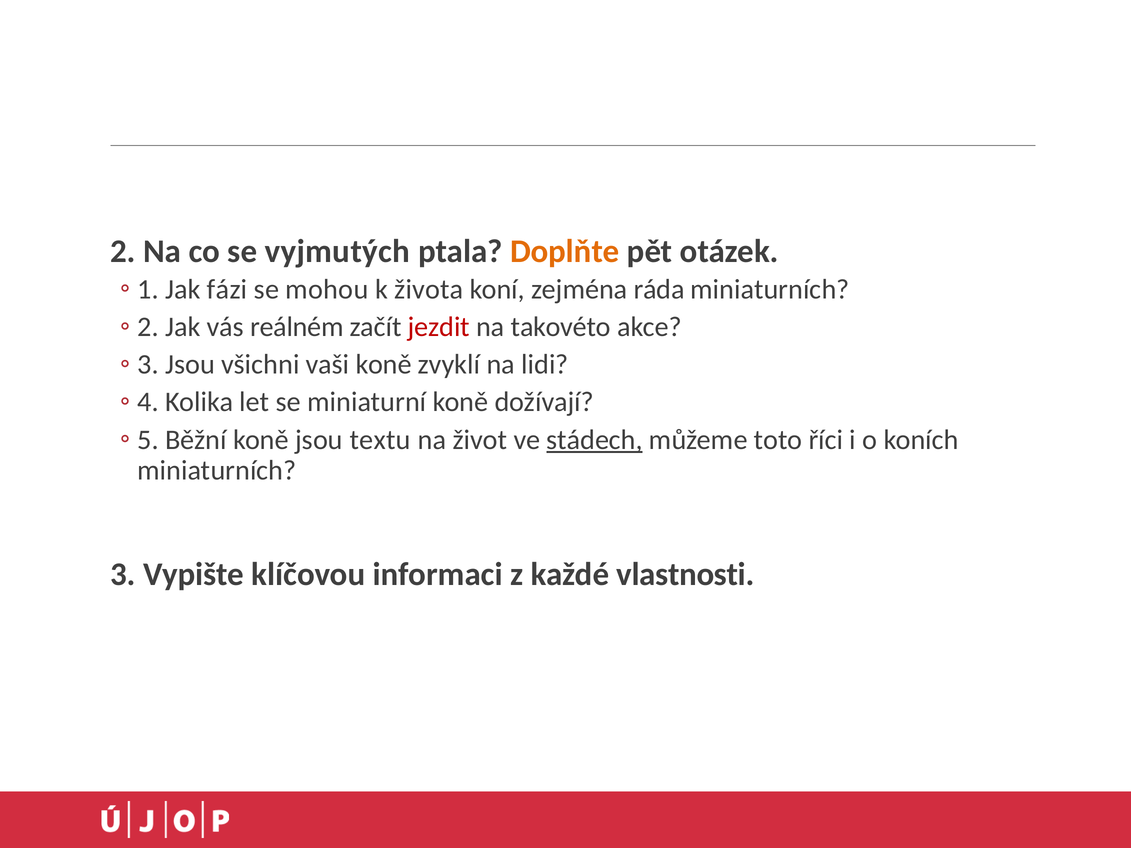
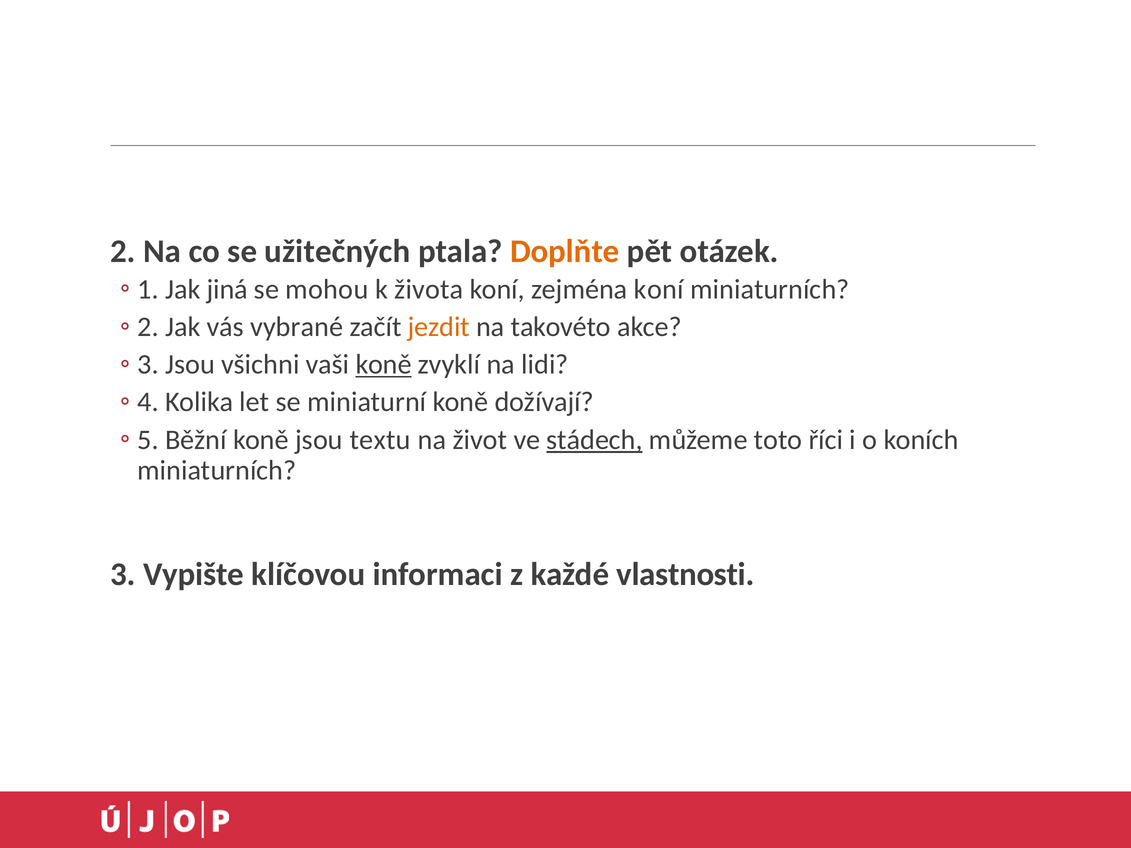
vyjmutých: vyjmutých -> užitečných
fázi: fázi -> jiná
zejména ráda: ráda -> koní
reálném: reálném -> vybrané
jezdit colour: red -> orange
koně at (384, 365) underline: none -> present
